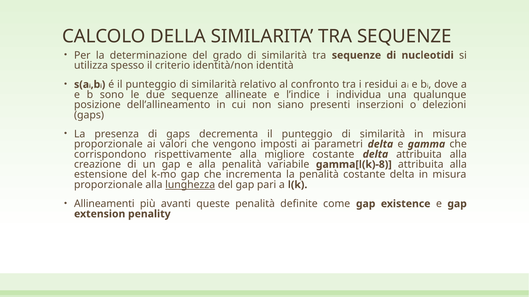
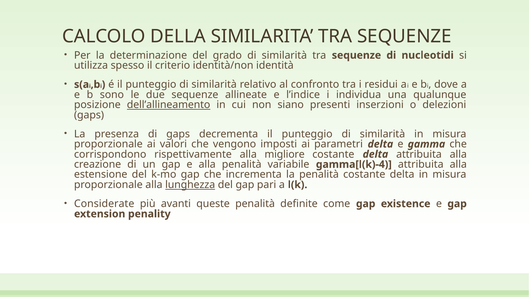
dell’allineamento underline: none -> present
gamma[l(k)-8: gamma[l(k)-8 -> gamma[l(k)-4
Allineamenti: Allineamenti -> Considerate
